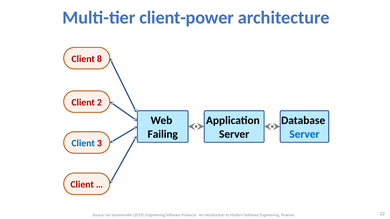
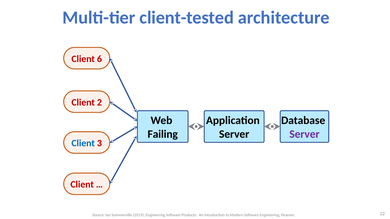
client-power: client-power -> client-tested
8: 8 -> 6
Server at (304, 134) colour: blue -> purple
